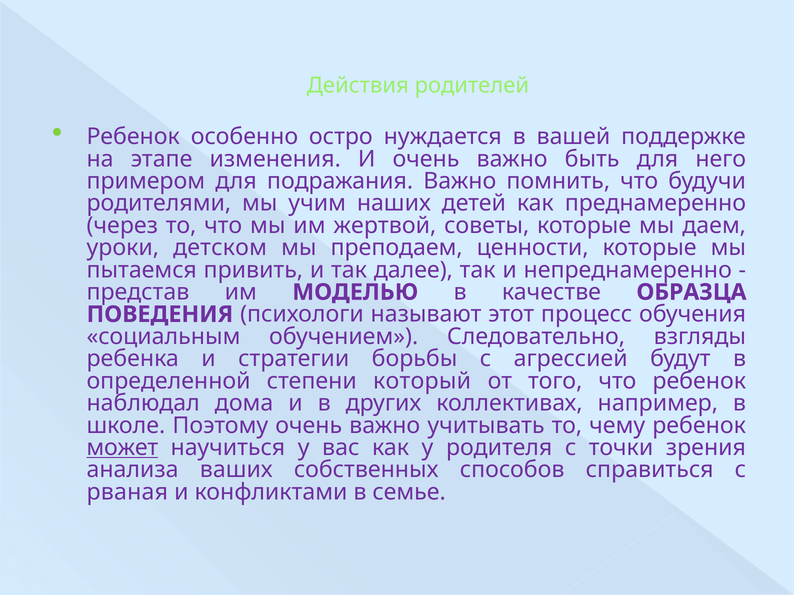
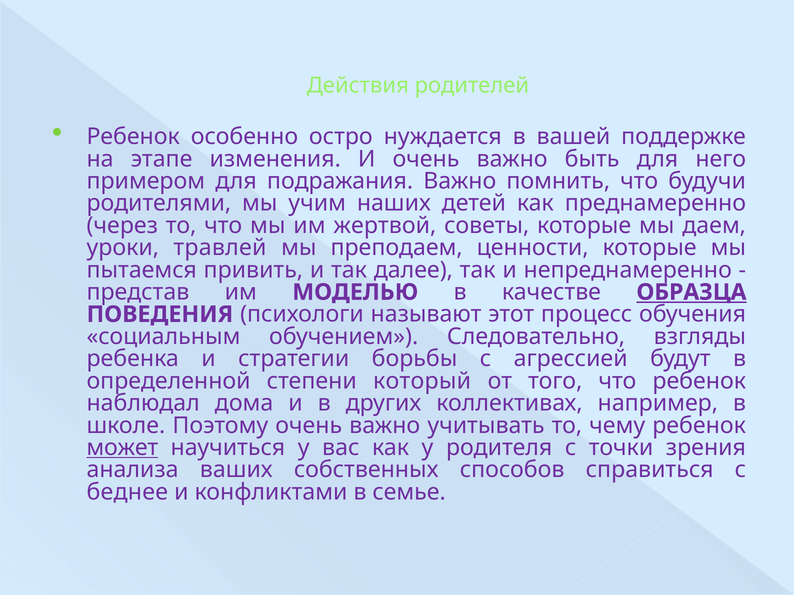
детском: детском -> травлей
ОБРАЗЦА underline: none -> present
рваная: рваная -> беднее
